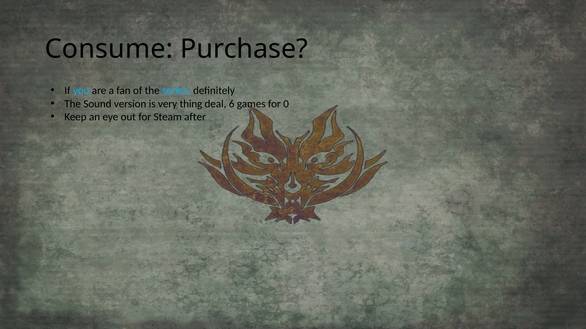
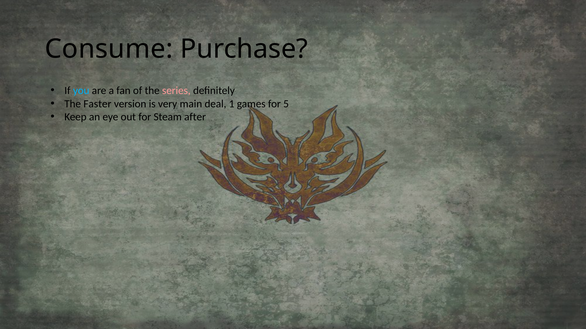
series colour: light blue -> pink
Sound: Sound -> Faster
thing: thing -> main
6: 6 -> 1
0: 0 -> 5
